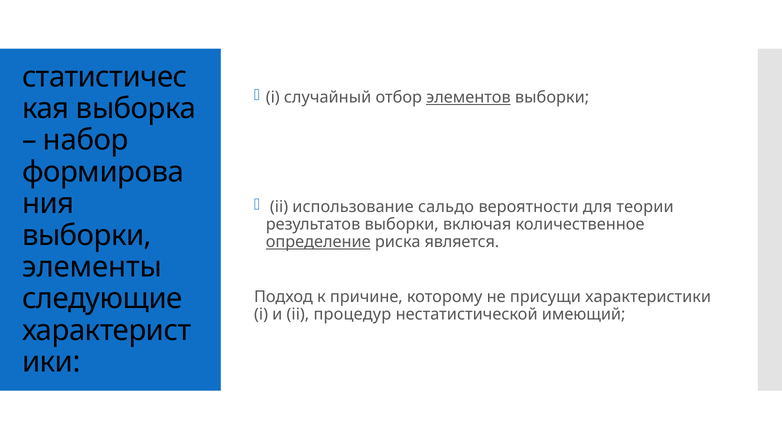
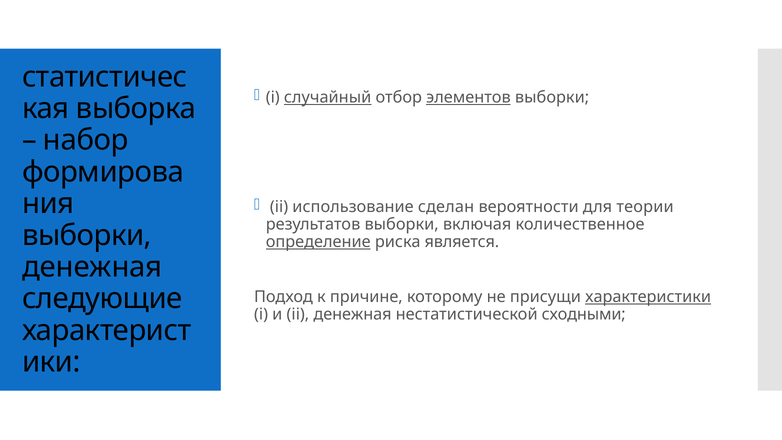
случайный underline: none -> present
сальдо: сальдо -> сделан
элементы at (92, 267): элементы -> денежная
характеристики underline: none -> present
ii процедур: процедур -> денежная
имеющий: имеющий -> сходными
